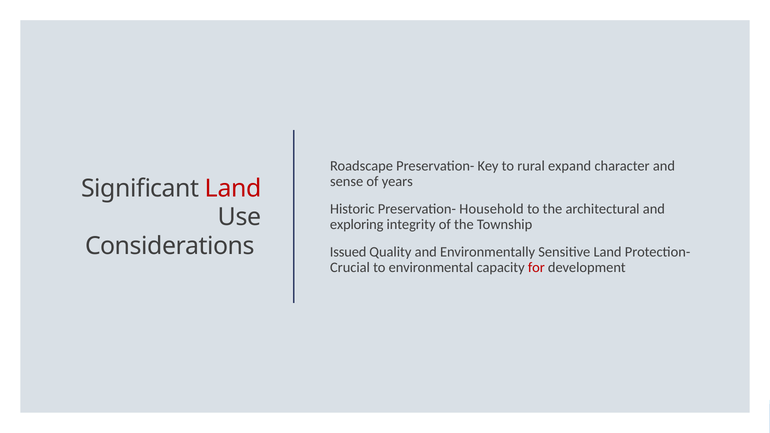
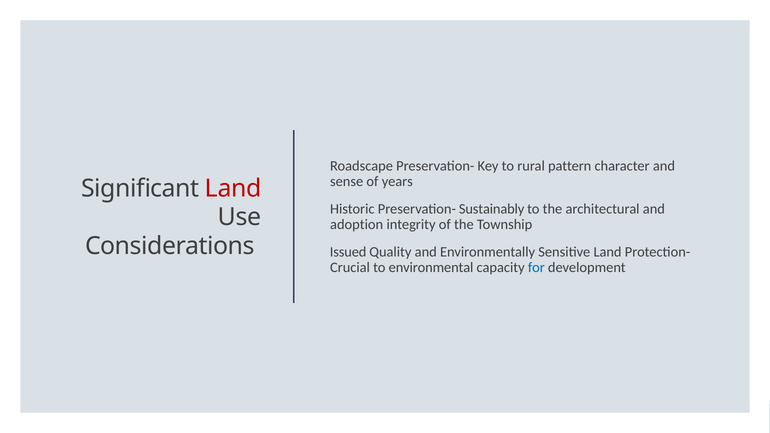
expand: expand -> pattern
Household: Household -> Sustainably
exploring: exploring -> adoption
for colour: red -> blue
